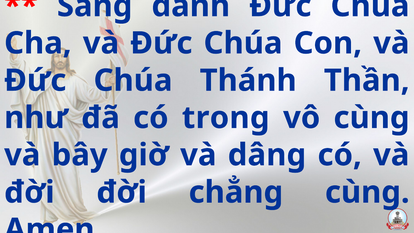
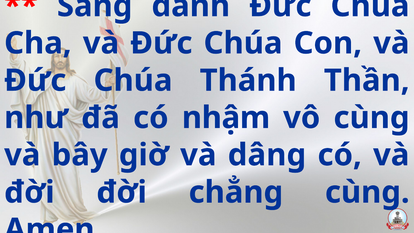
trong: trong -> nhậm
